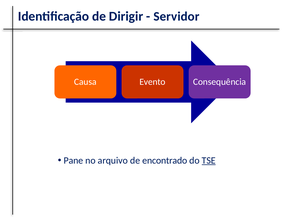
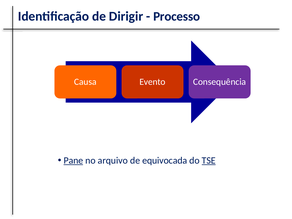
Servidor: Servidor -> Processo
Pane underline: none -> present
encontrado: encontrado -> equivocada
